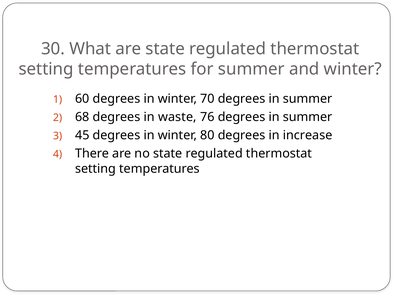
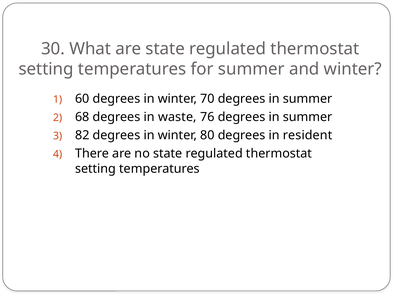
45: 45 -> 82
increase: increase -> resident
